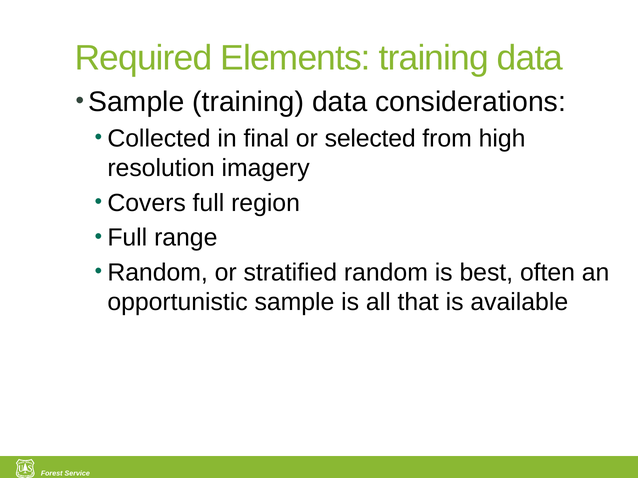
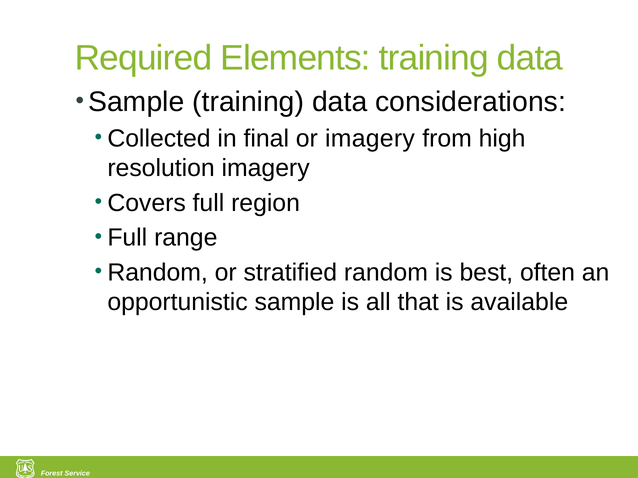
or selected: selected -> imagery
